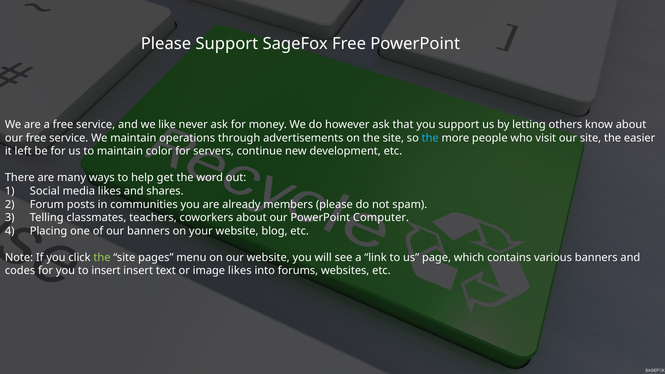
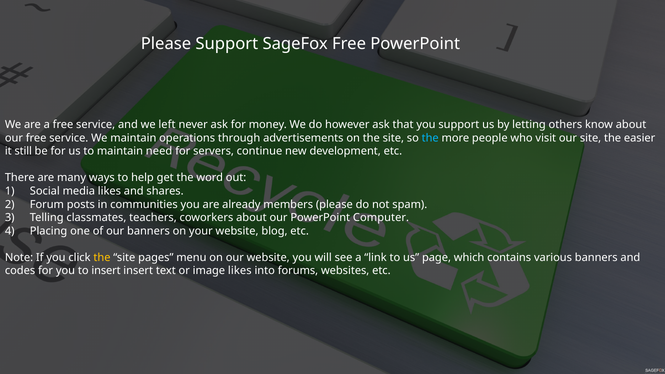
like: like -> left
left: left -> still
color: color -> need
the at (102, 258) colour: light green -> yellow
